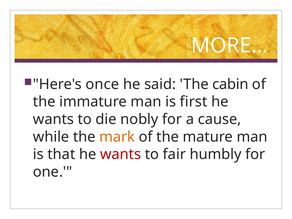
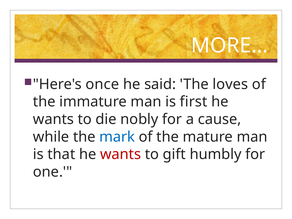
cabin: cabin -> loves
mark colour: orange -> blue
fair: fair -> gift
